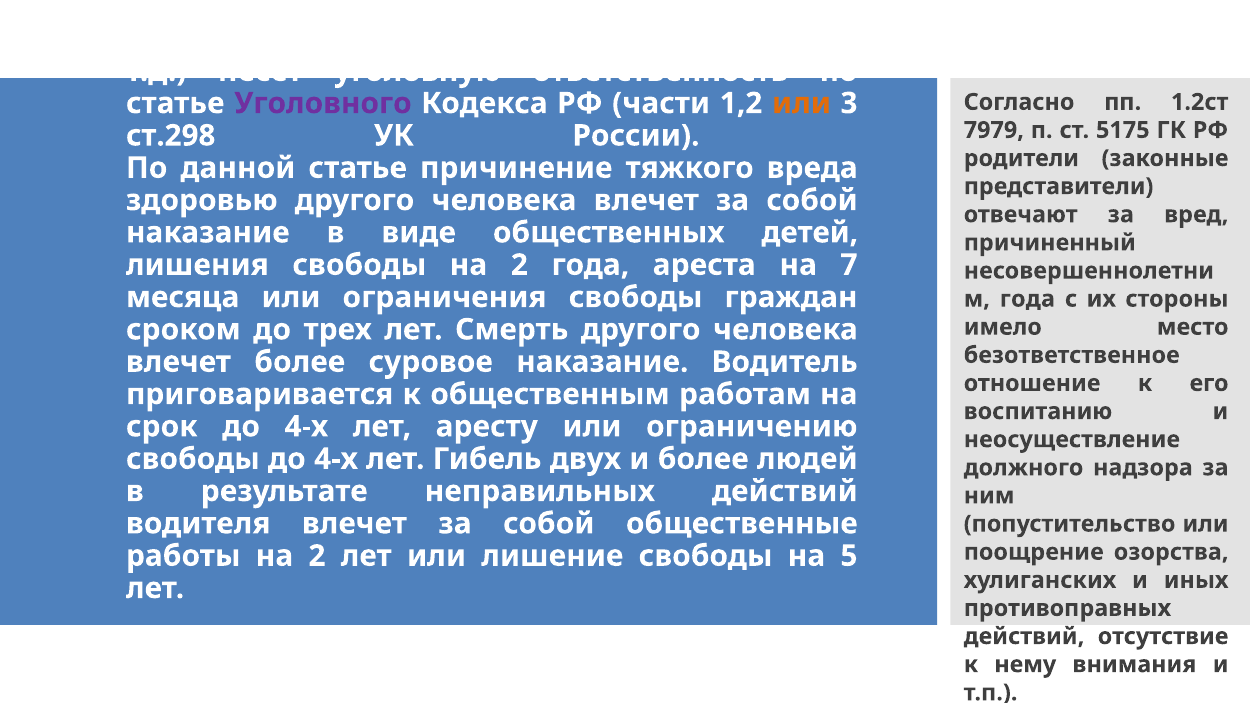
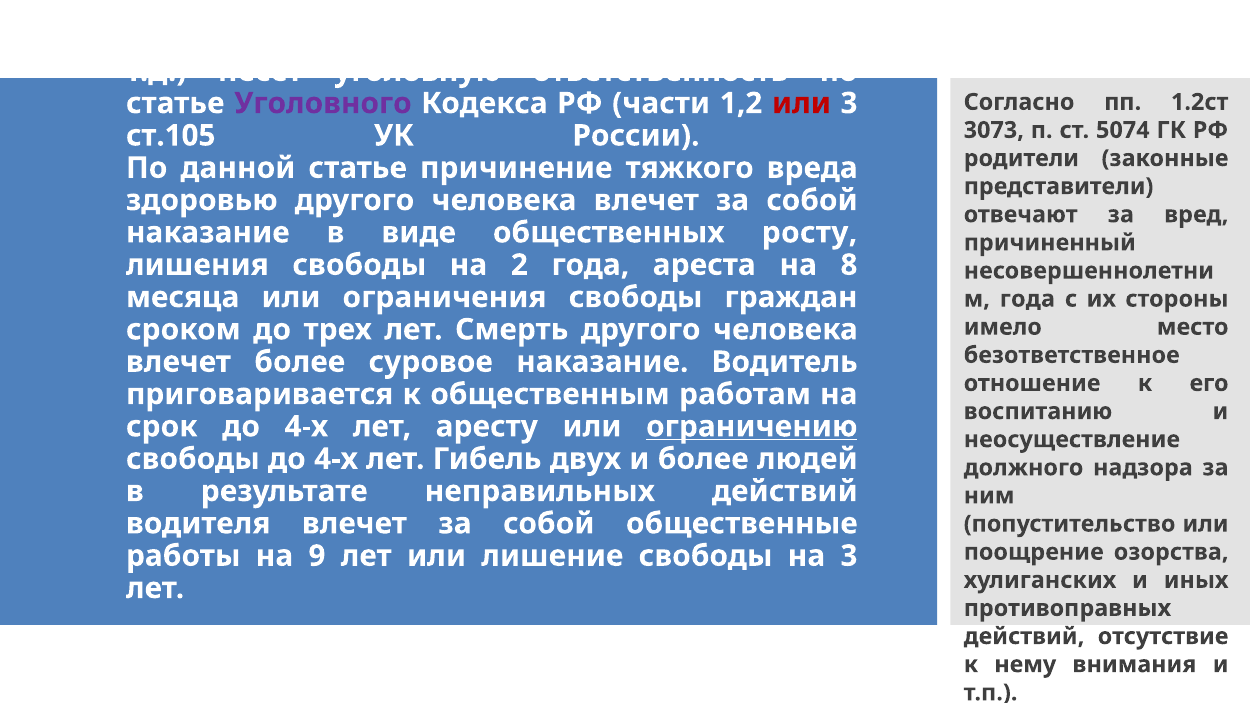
или at (801, 103) colour: orange -> red
7979: 7979 -> 3073
5175: 5175 -> 5074
ст.298: ст.298 -> ст.105
детей: детей -> росту
7: 7 -> 8
ограничению underline: none -> present
работы на 2: 2 -> 9
на 5: 5 -> 3
